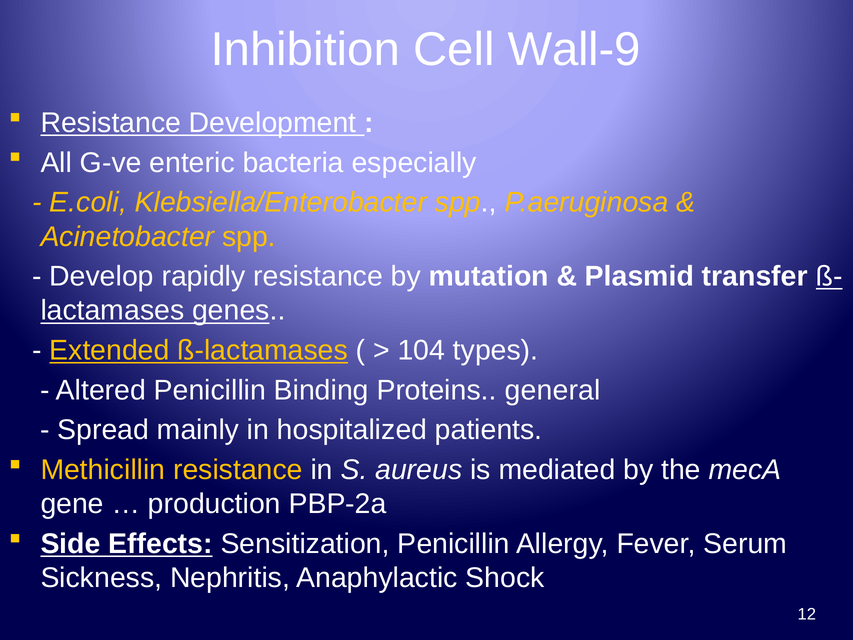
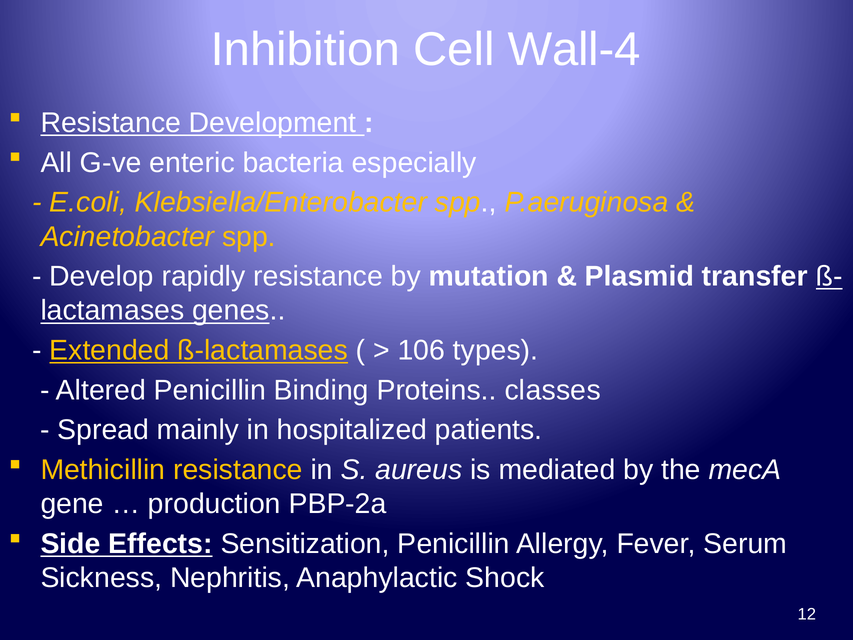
Wall-9: Wall-9 -> Wall-4
104: 104 -> 106
general: general -> classes
